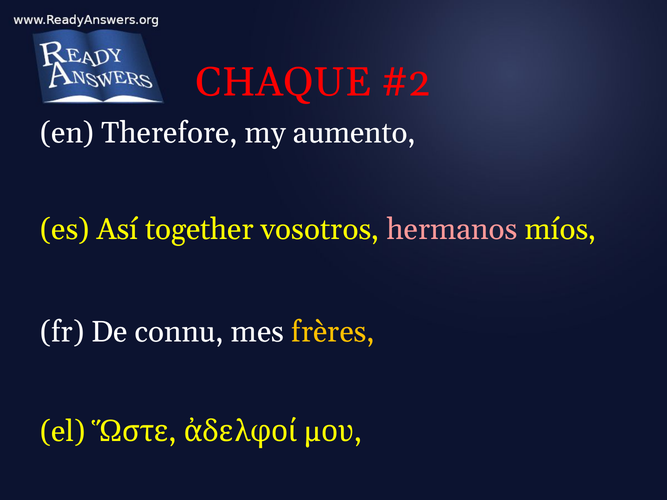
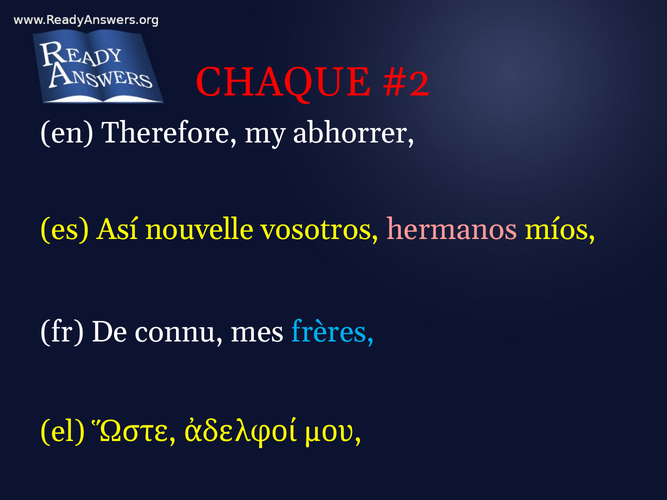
aumento: aumento -> abhorrer
together: together -> nouvelle
frères colour: yellow -> light blue
